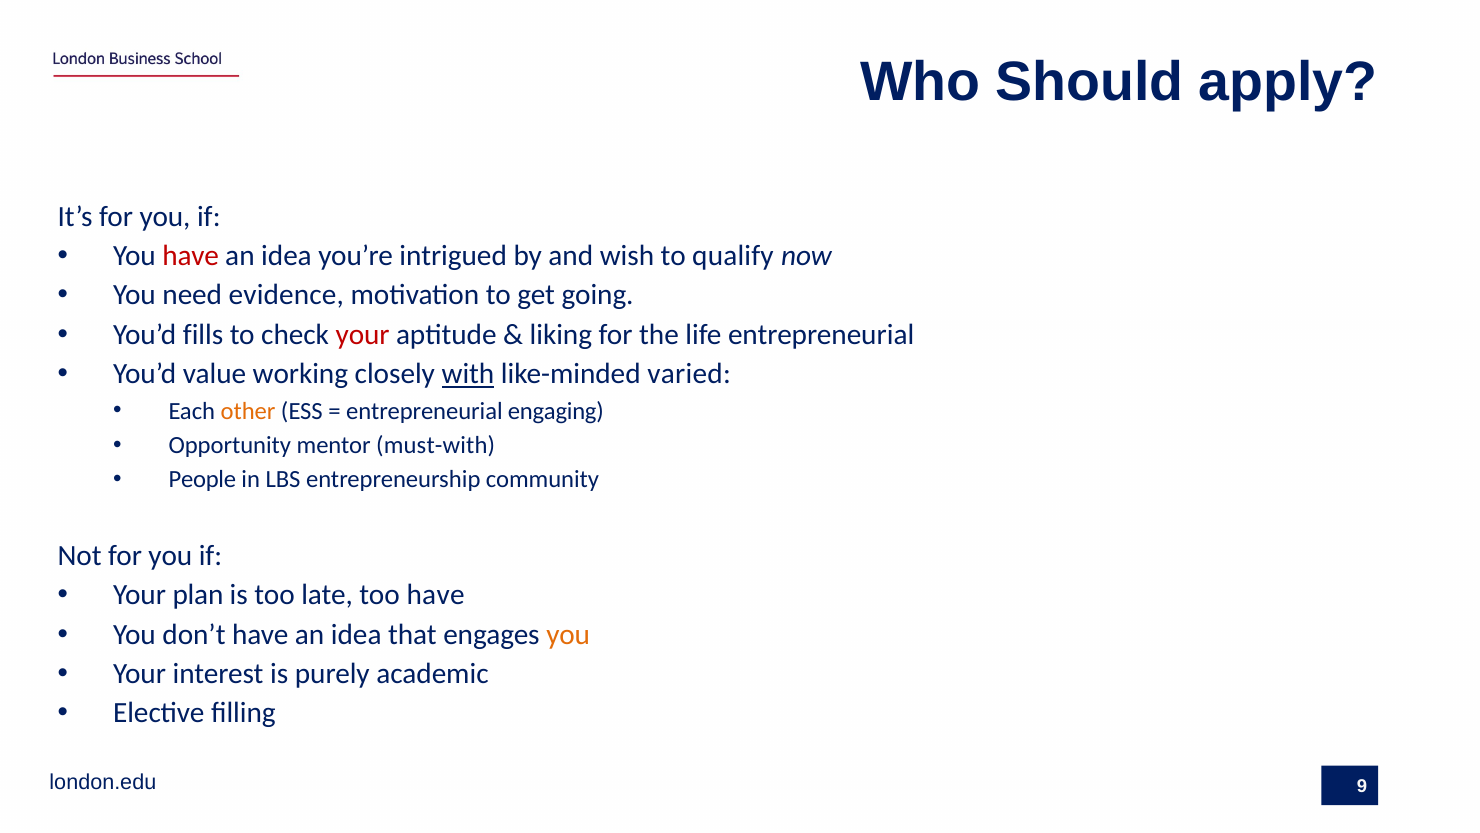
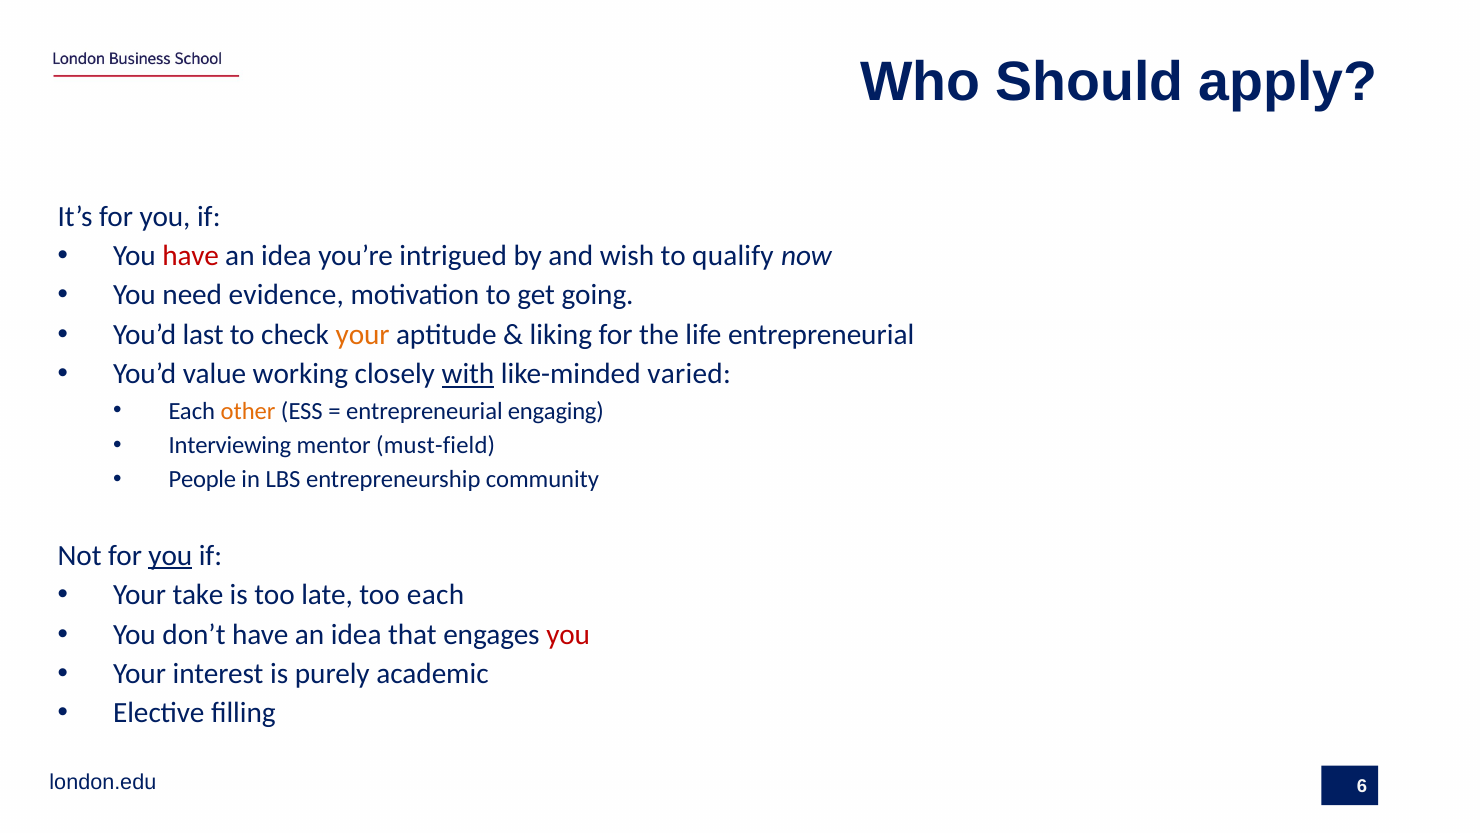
fills: fills -> last
your at (363, 334) colour: red -> orange
Opportunity: Opportunity -> Interviewing
must-with: must-with -> must-field
you at (170, 555) underline: none -> present
plan: plan -> take
too have: have -> each
you at (568, 634) colour: orange -> red
9: 9 -> 6
